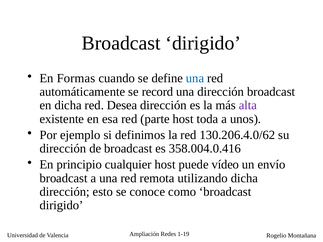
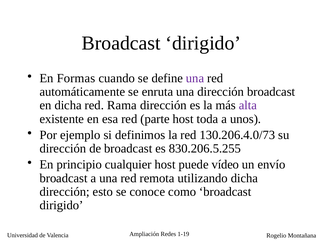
una at (195, 78) colour: blue -> purple
record: record -> enruta
Desea: Desea -> Rama
130.206.4.0/62: 130.206.4.0/62 -> 130.206.4.0/73
358.004.0.416: 358.004.0.416 -> 830.206.5.255
